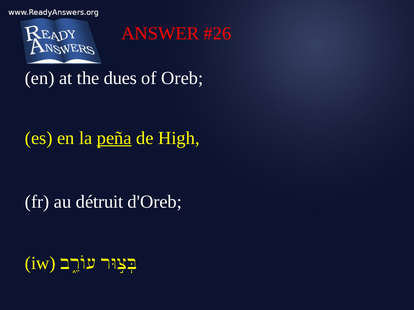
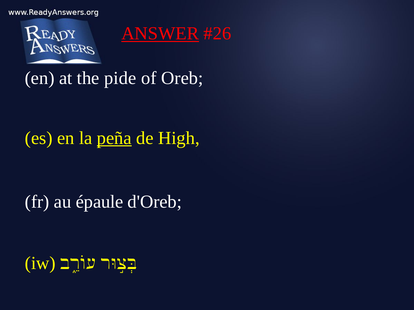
ANSWER underline: none -> present
dues: dues -> pide
détruit: détruit -> épaule
